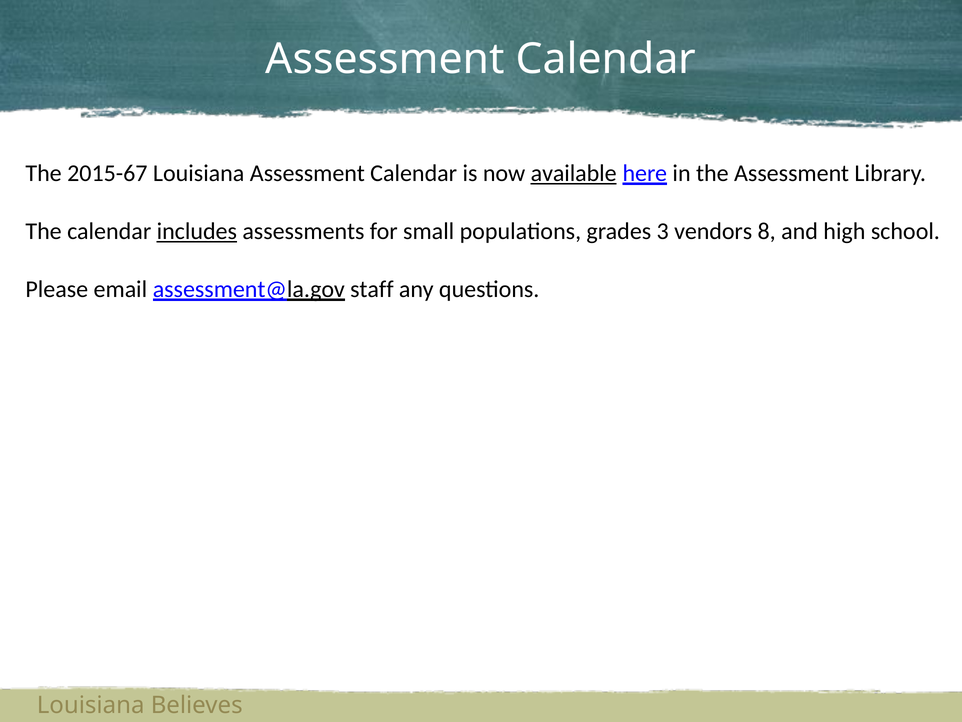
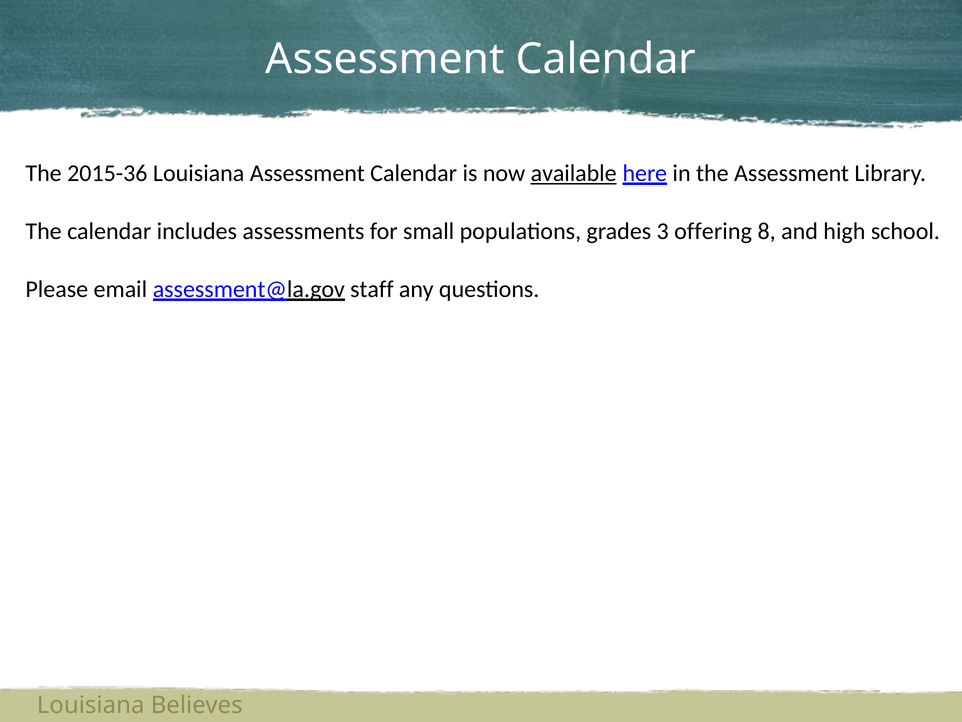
2015-67: 2015-67 -> 2015-36
includes underline: present -> none
vendors: vendors -> offering
